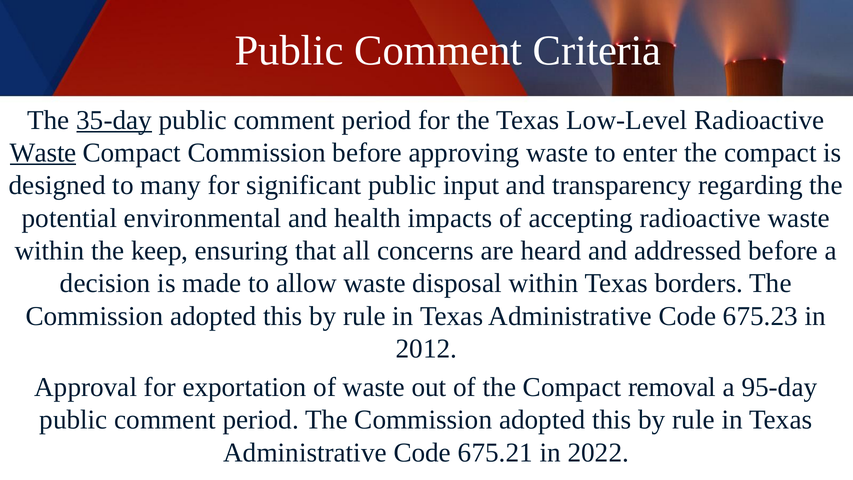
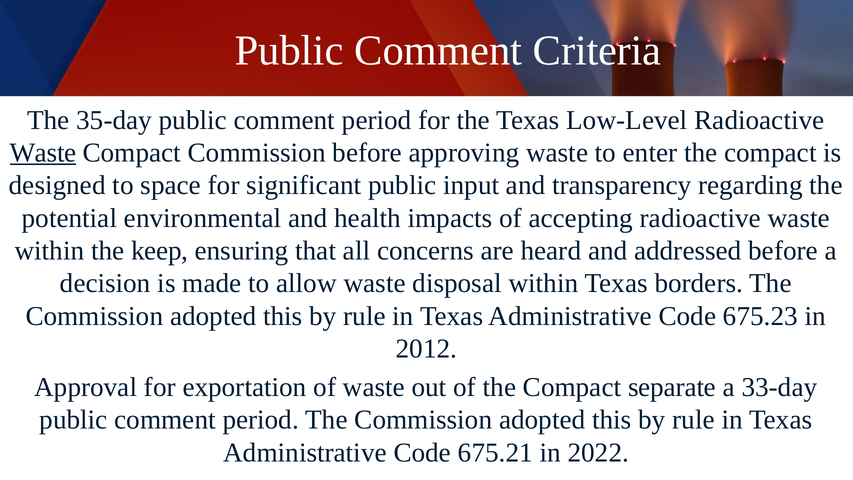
35-day underline: present -> none
many: many -> space
removal: removal -> separate
95-day: 95-day -> 33-day
